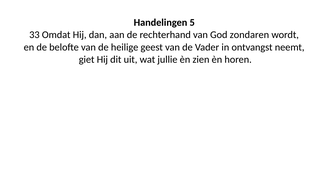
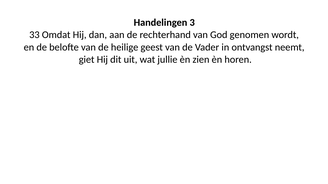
5: 5 -> 3
zondaren: zondaren -> genomen
